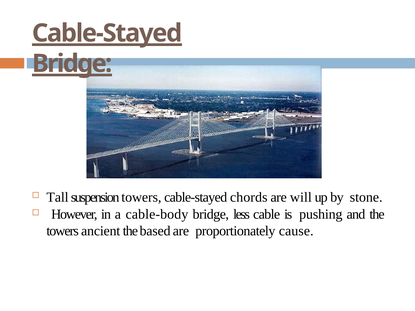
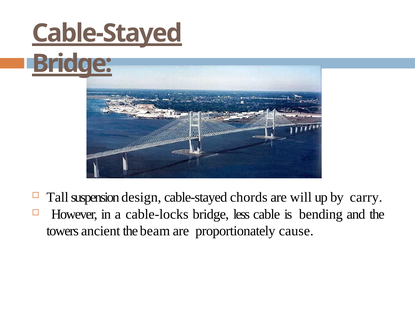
suspension towers: towers -> design
stone: stone -> carry
cable-body: cable-body -> cable-locks
pushing: pushing -> bending
based: based -> beam
